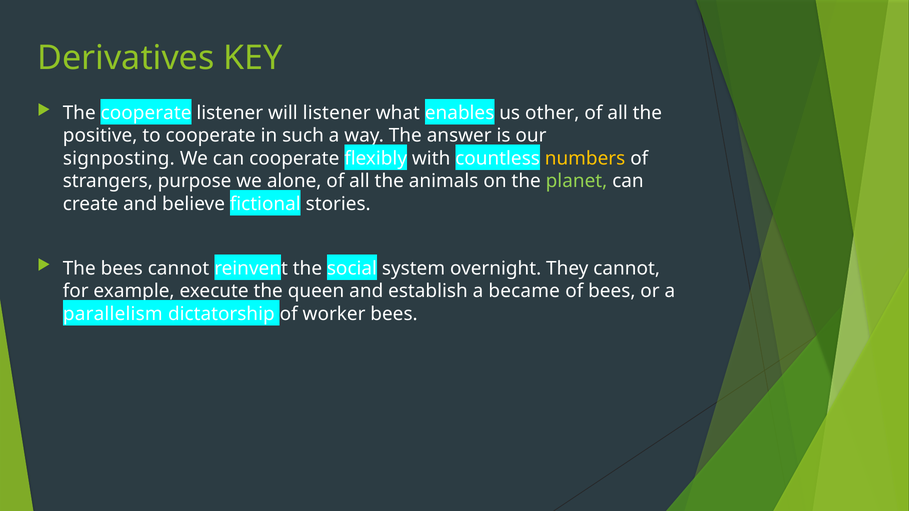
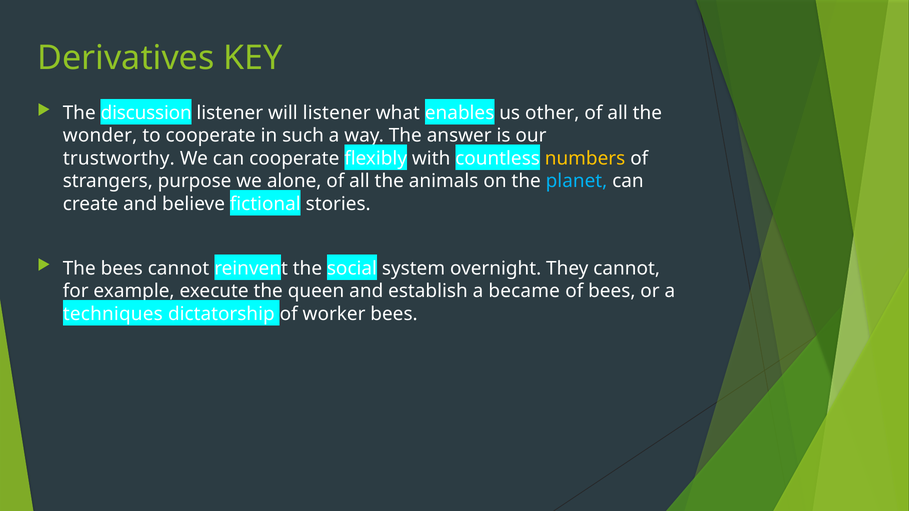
The cooperate: cooperate -> discussion
positive: positive -> wonder
signposting: signposting -> trustworthy
planet colour: light green -> light blue
parallelism: parallelism -> techniques
